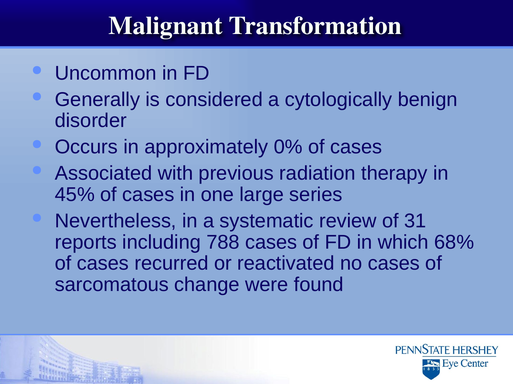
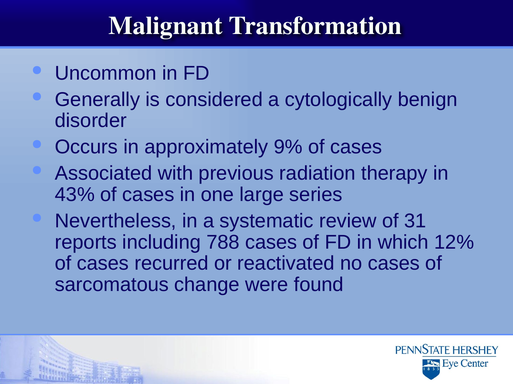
0%: 0% -> 9%
45%: 45% -> 43%
68%: 68% -> 12%
